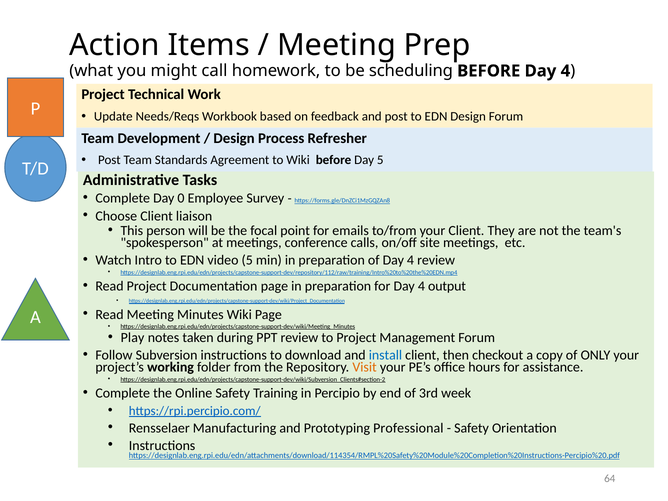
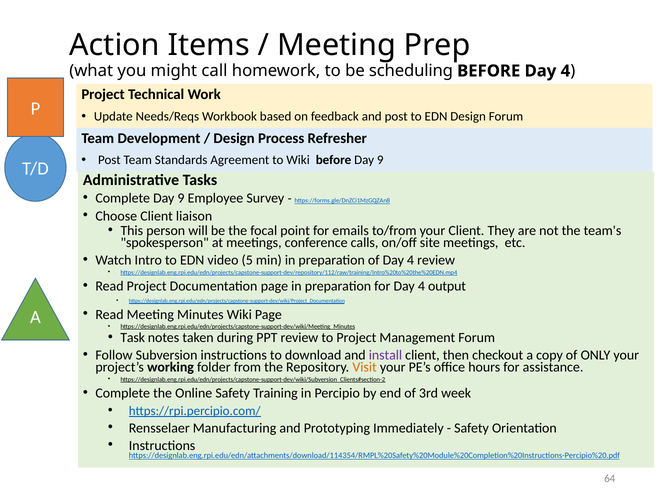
before Day 5: 5 -> 9
Complete Day 0: 0 -> 9
Play: Play -> Task
install colour: blue -> purple
Professional: Professional -> Immediately
